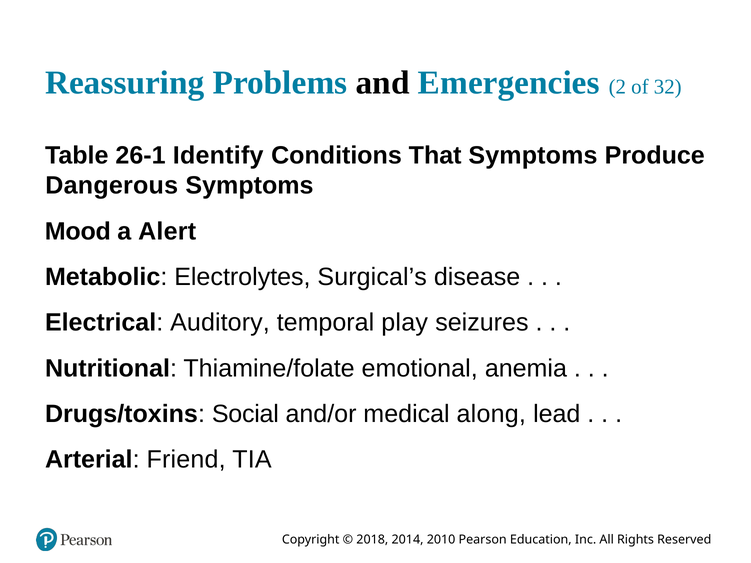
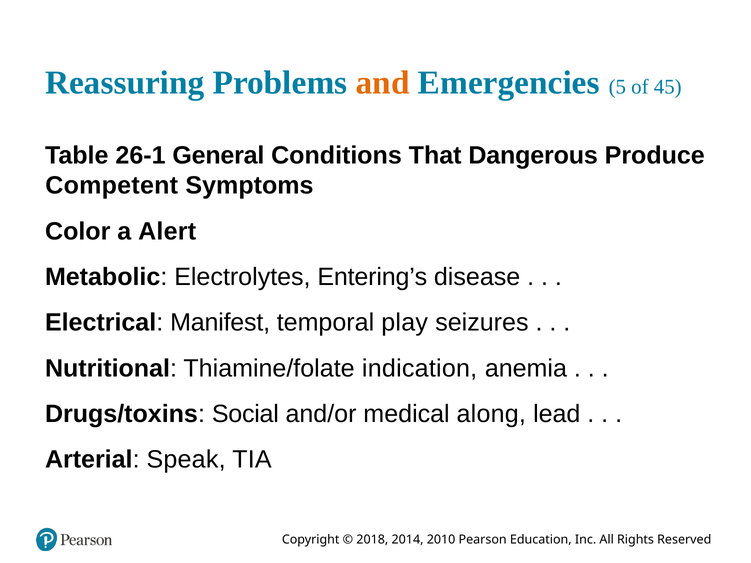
and colour: black -> orange
2: 2 -> 5
32: 32 -> 45
Identify: Identify -> General
That Symptoms: Symptoms -> Dangerous
Dangerous: Dangerous -> Competent
Mood: Mood -> Color
Surgical’s: Surgical’s -> Entering’s
Auditory: Auditory -> Manifest
emotional: emotional -> indication
Friend: Friend -> Speak
